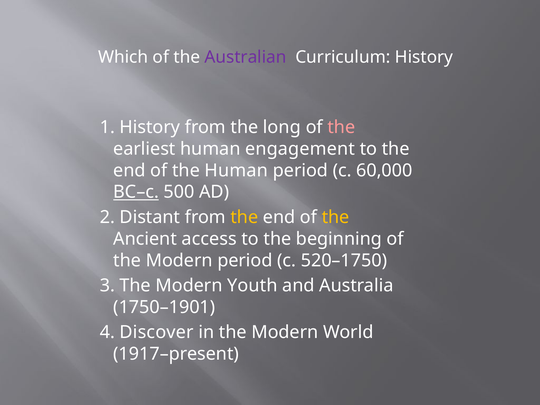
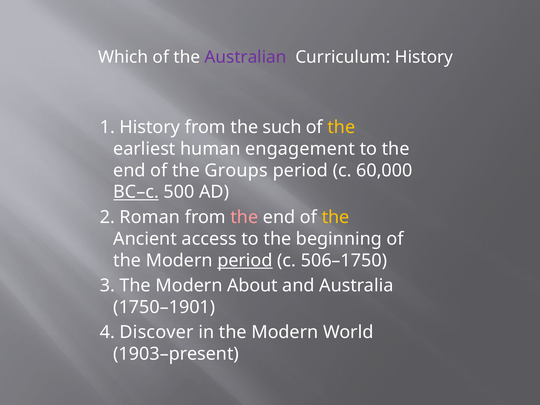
long: long -> such
the at (341, 127) colour: pink -> yellow
the Human: Human -> Groups
Distant: Distant -> Roman
the at (244, 217) colour: yellow -> pink
period at (245, 260) underline: none -> present
520–1750: 520–1750 -> 506–1750
Youth: Youth -> About
1917–present: 1917–present -> 1903–present
